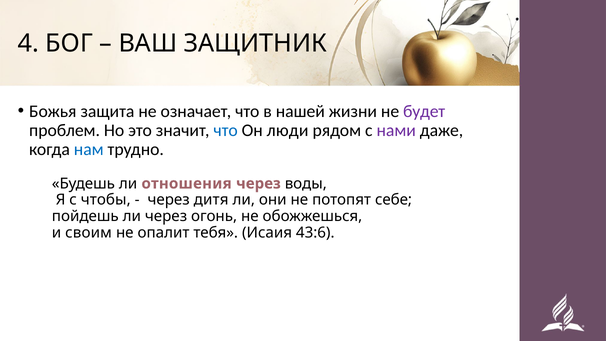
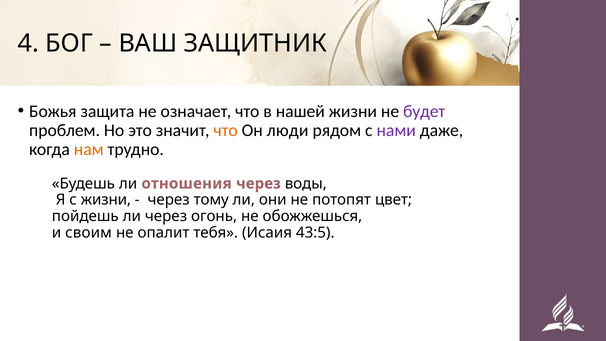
что at (226, 130) colour: blue -> orange
нам colour: blue -> orange
с чтобы: чтобы -> жизни
дитя: дитя -> тому
себе: себе -> цвет
43:6: 43:6 -> 43:5
